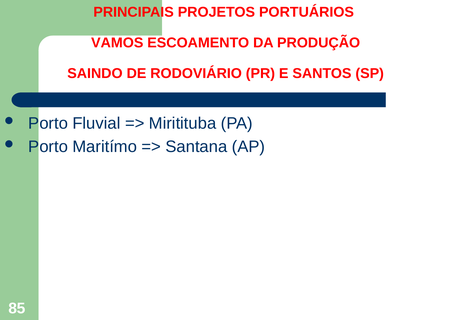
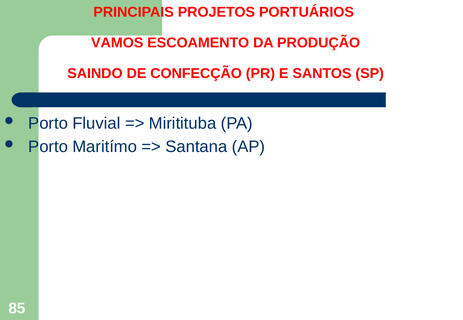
RODOVIÁRIO: RODOVIÁRIO -> CONFECÇÃO
